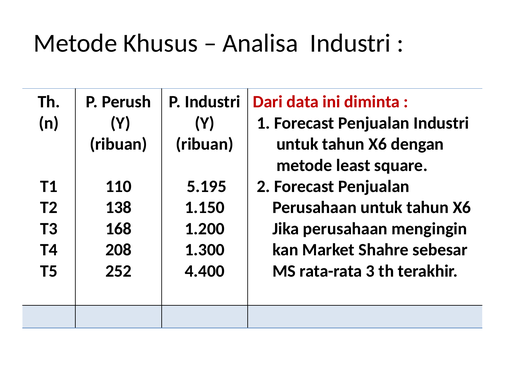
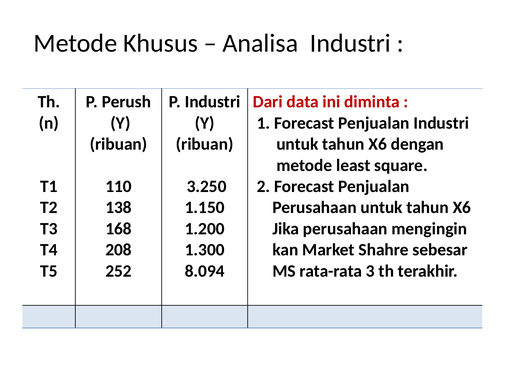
5.195: 5.195 -> 3.250
4.400: 4.400 -> 8.094
